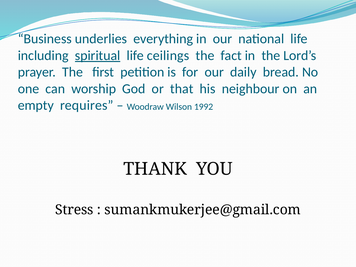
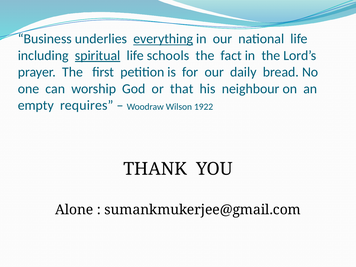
everything underline: none -> present
ceilings: ceilings -> schools
1992: 1992 -> 1922
Stress: Stress -> Alone
